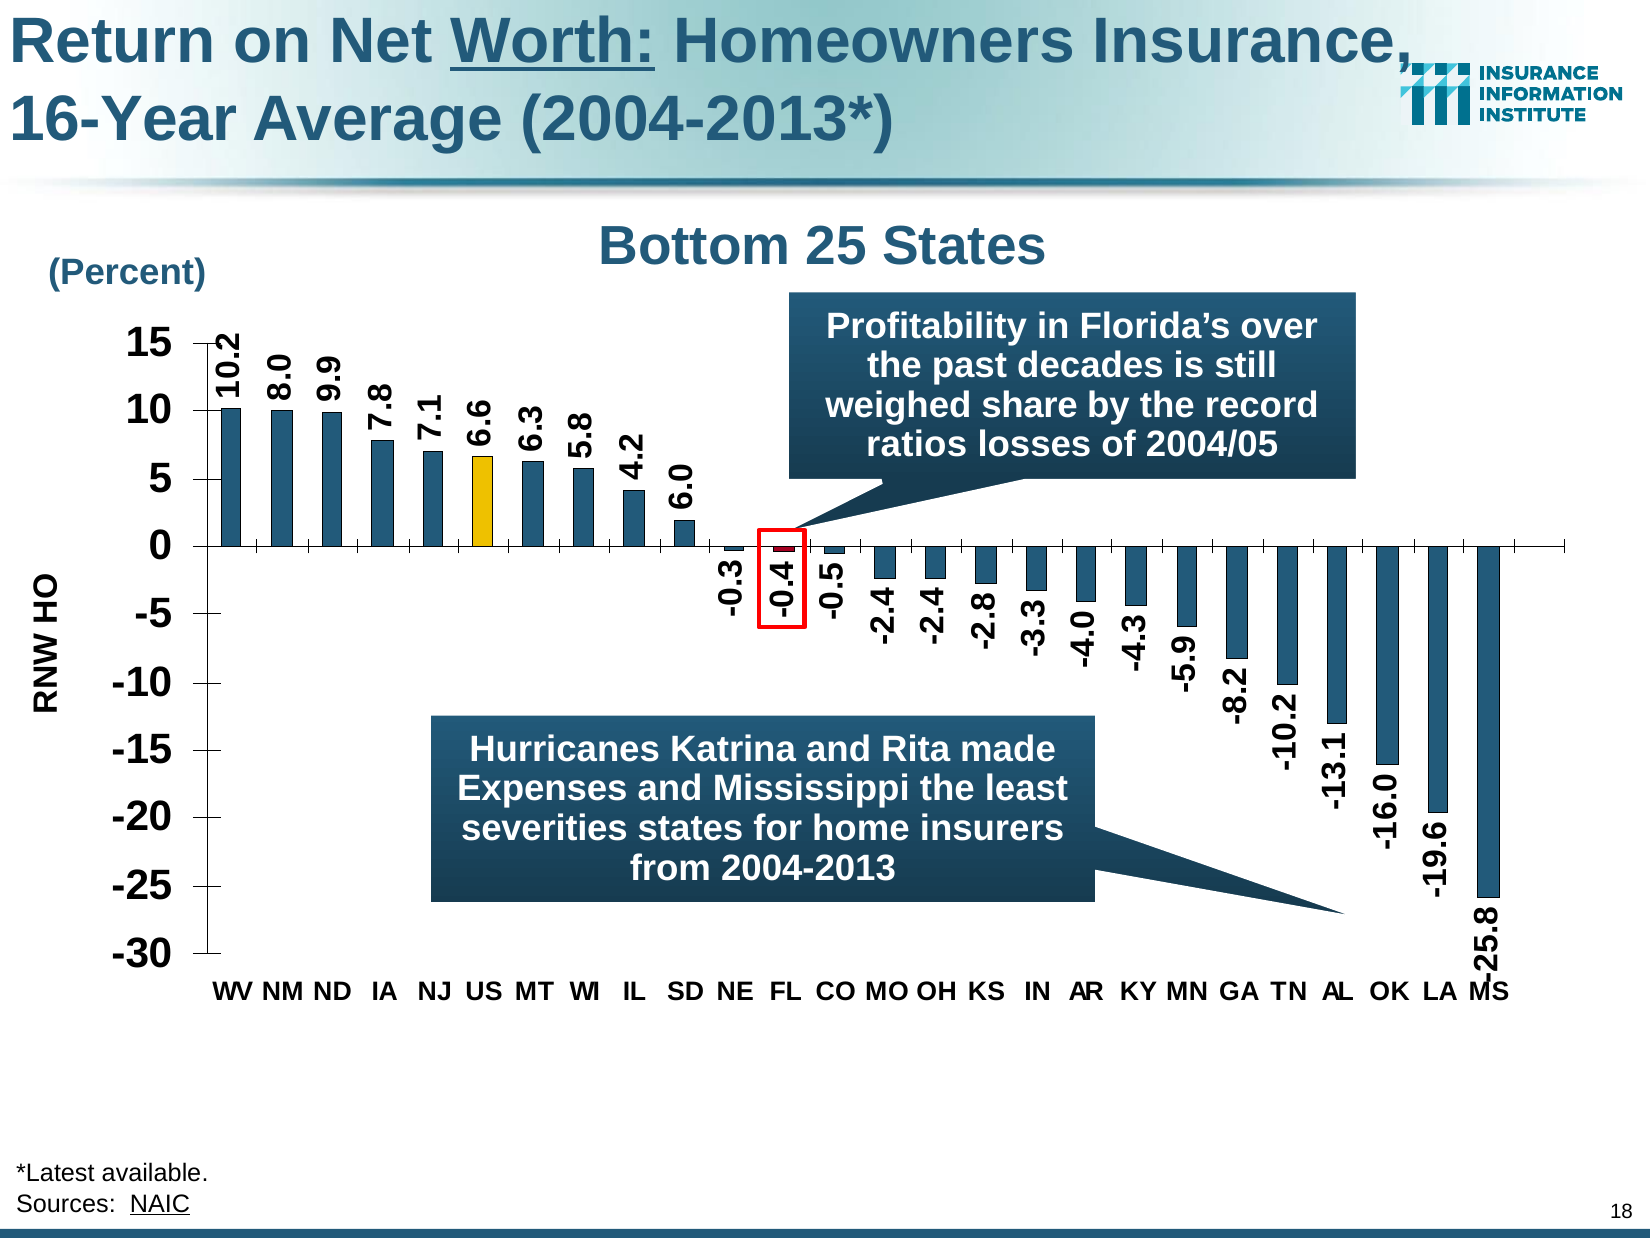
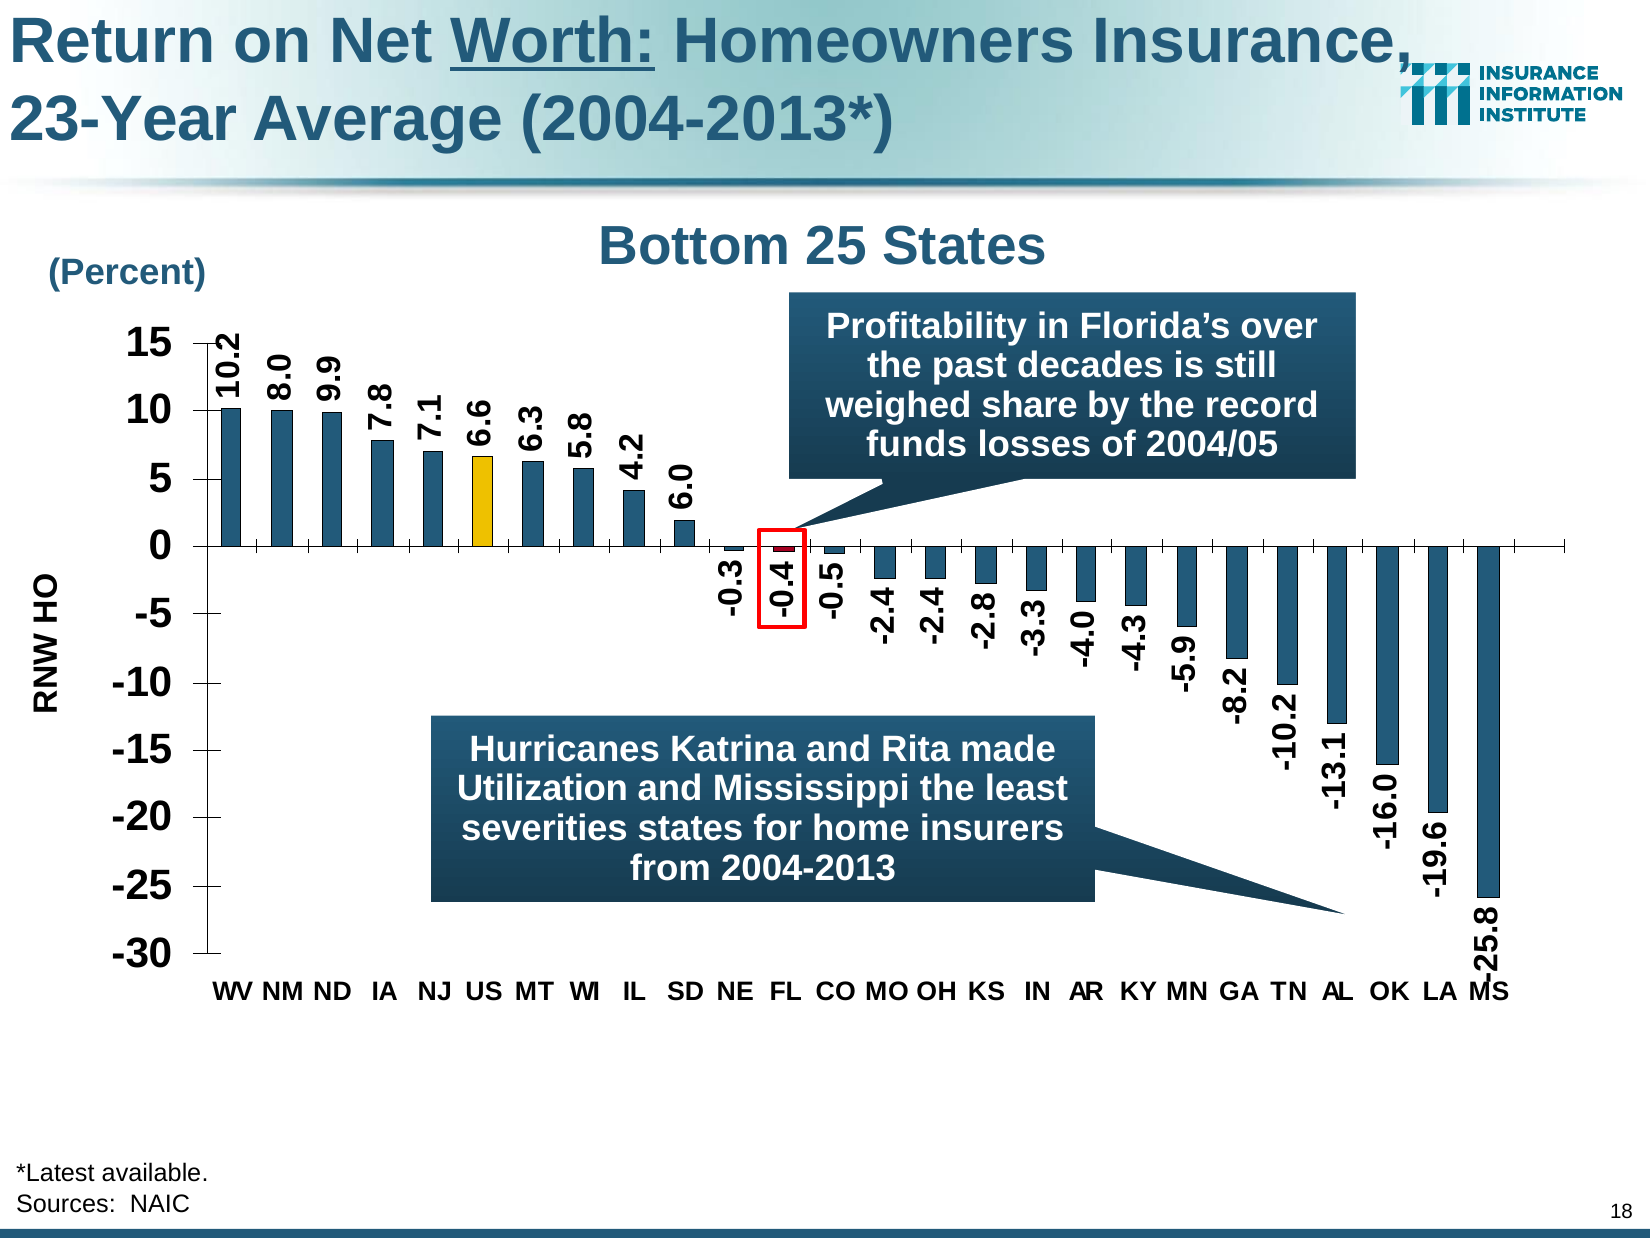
16-Year: 16-Year -> 23-Year
ratios: ratios -> funds
Expenses: Expenses -> Utilization
NAIC underline: present -> none
